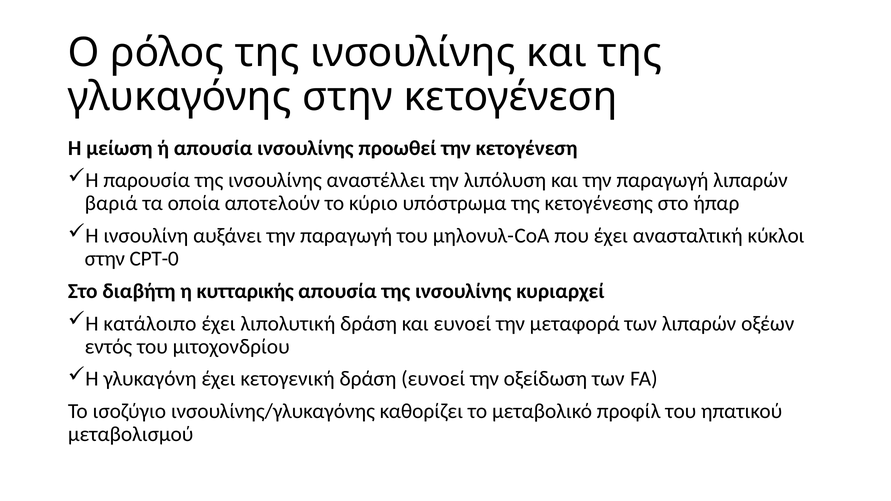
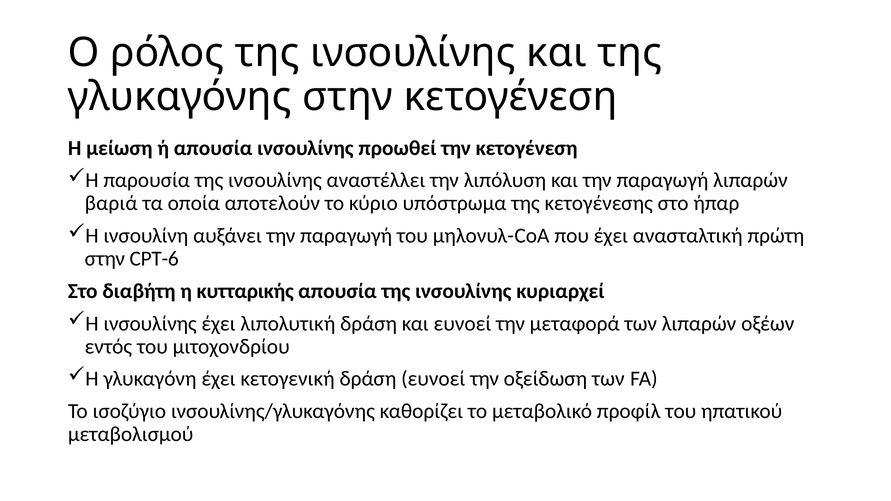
κύκλοι: κύκλοι -> πρώτη
CPT-0: CPT-0 -> CPT-6
Η κατάλοιπο: κατάλοιπο -> ινσουλίνης
